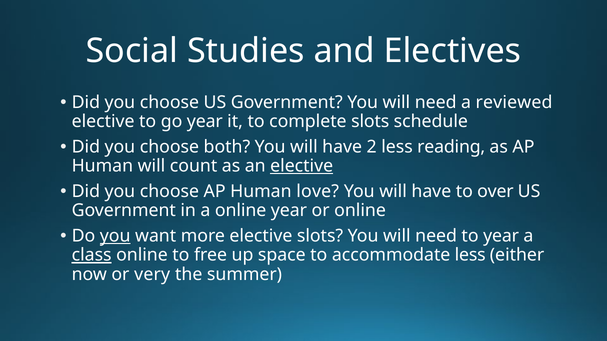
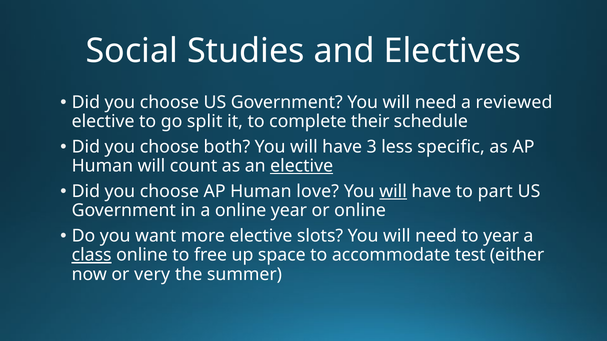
go year: year -> split
complete slots: slots -> their
2: 2 -> 3
reading: reading -> specific
will at (393, 192) underline: none -> present
over: over -> part
you at (115, 236) underline: present -> none
accommodate less: less -> test
